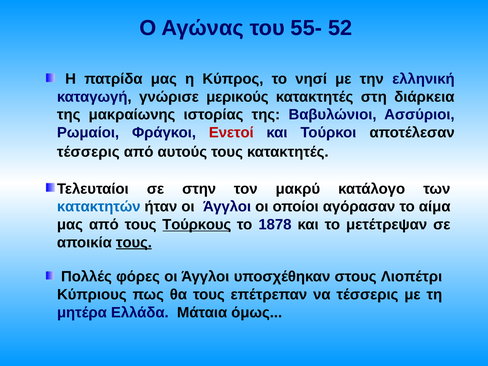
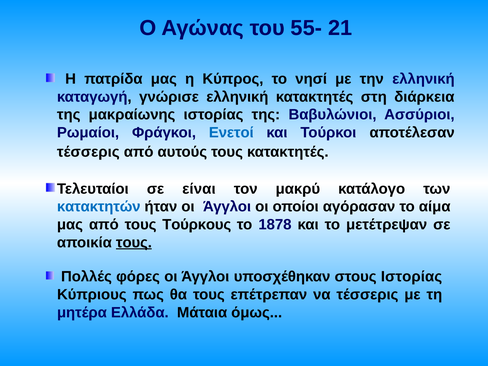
52: 52 -> 21
γνώρισε μερικούς: μερικούς -> ελληνική
Ενετοί colour: red -> blue
στην: στην -> είναι
Τούρκους underline: present -> none
στους Λιοπέτρι: Λιοπέτρι -> Ιστορίας
